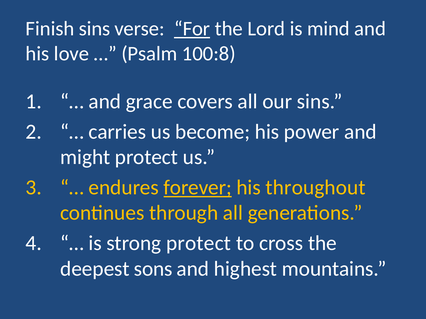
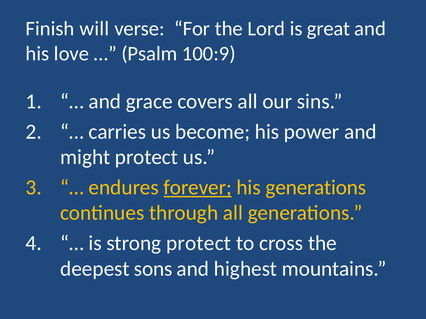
Finish sins: sins -> will
For underline: present -> none
mind: mind -> great
100:8: 100:8 -> 100:9
his throughout: throughout -> generations
